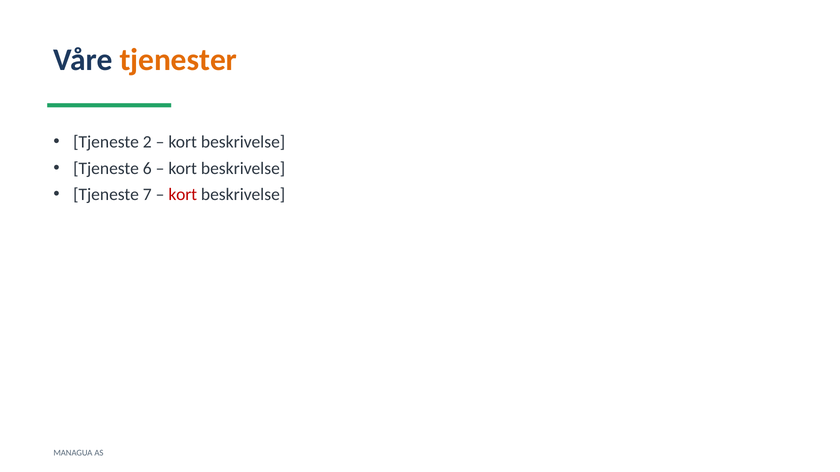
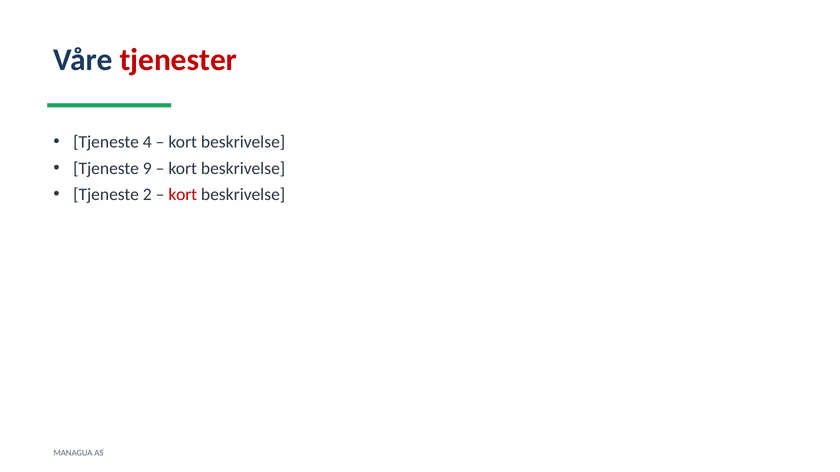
tjenester colour: orange -> red
2: 2 -> 4
6: 6 -> 9
7: 7 -> 2
